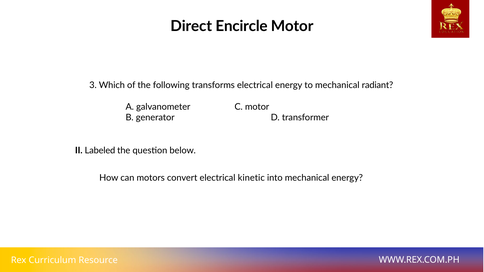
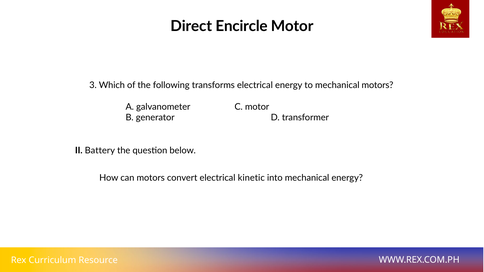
mechanical radiant: radiant -> motors
Labeled: Labeled -> Battery
